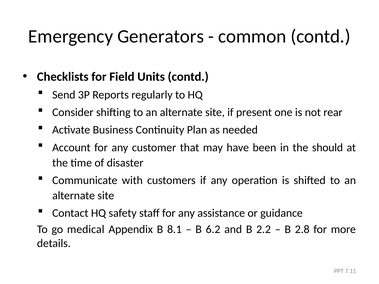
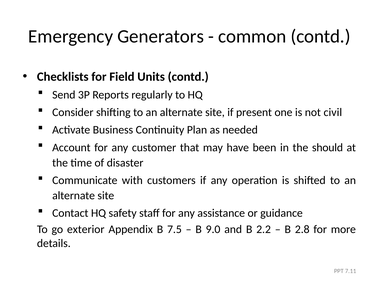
rear: rear -> civil
medical: medical -> exterior
8.1: 8.1 -> 7.5
6.2: 6.2 -> 9.0
